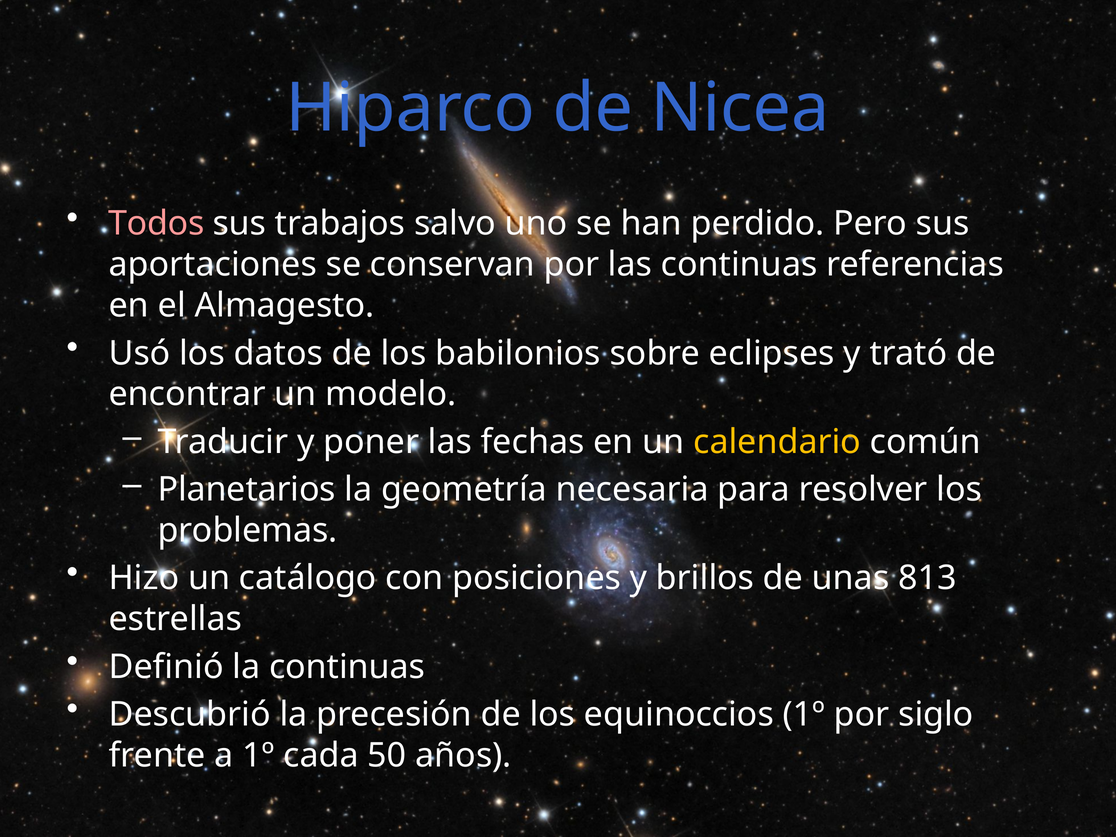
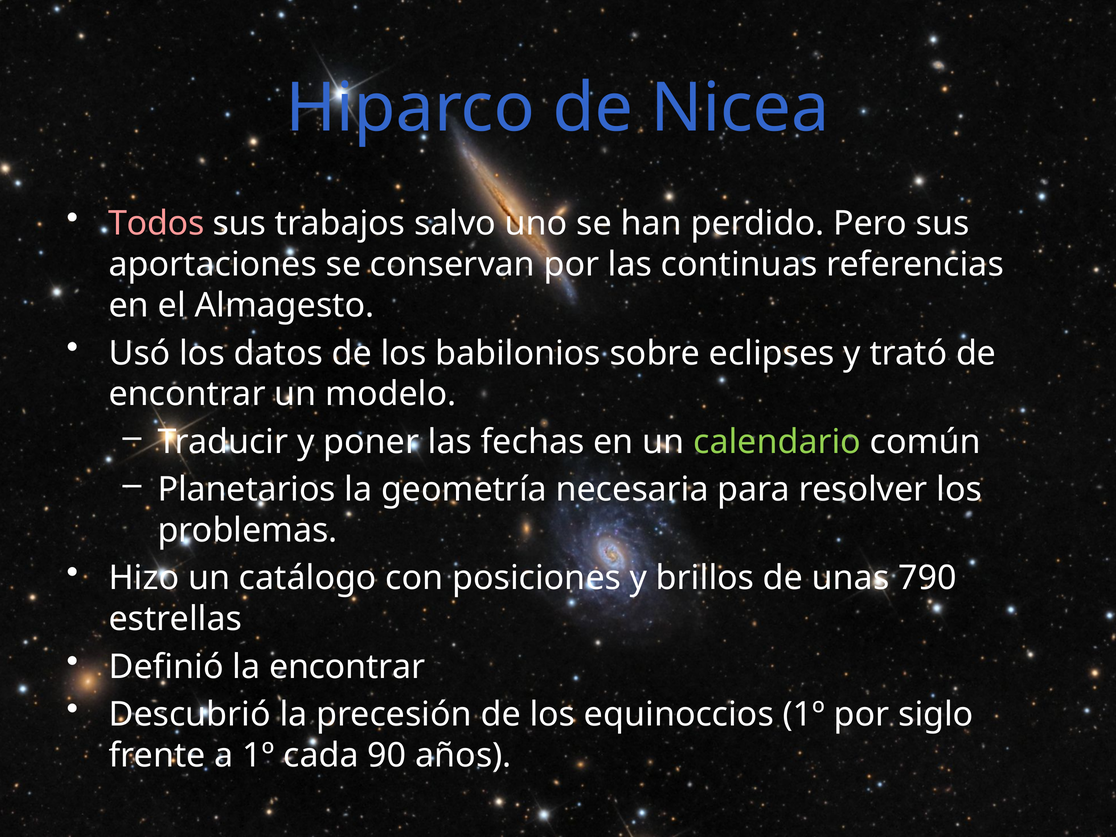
calendario colour: yellow -> light green
813: 813 -> 790
la continuas: continuas -> encontrar
50: 50 -> 90
